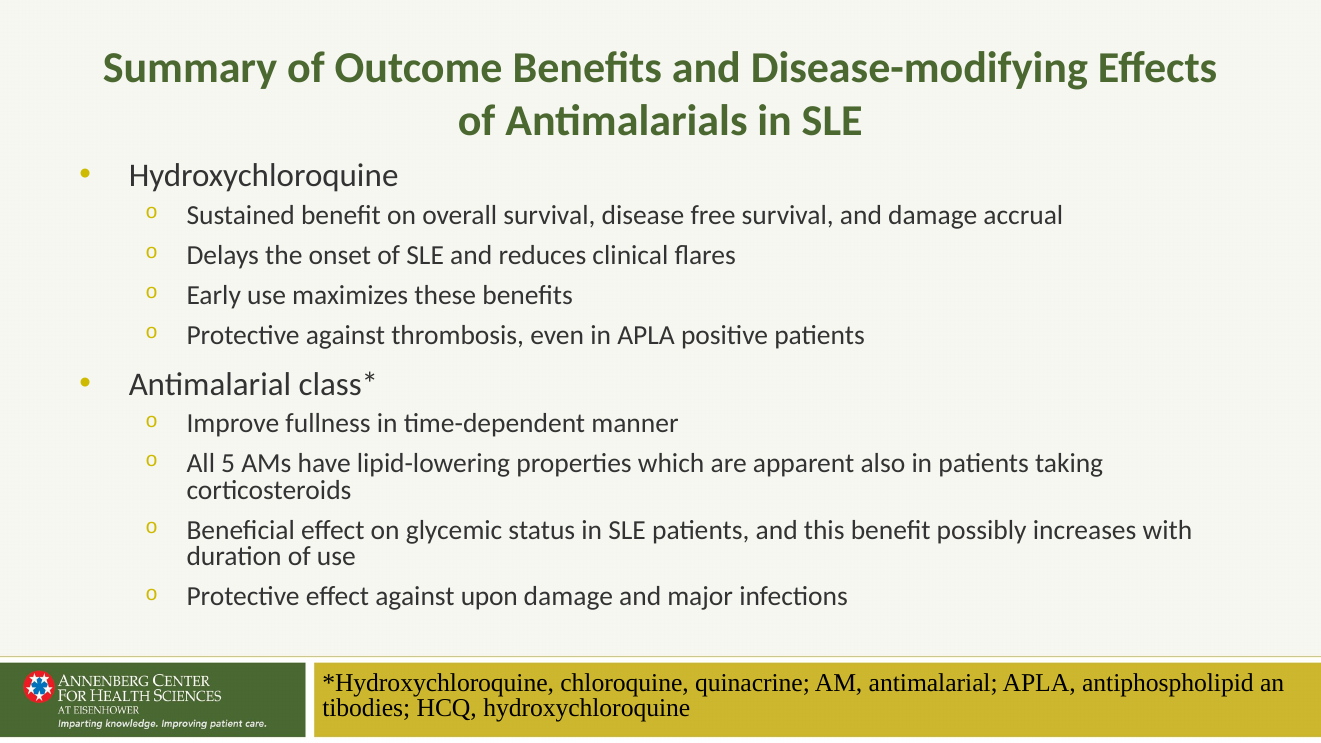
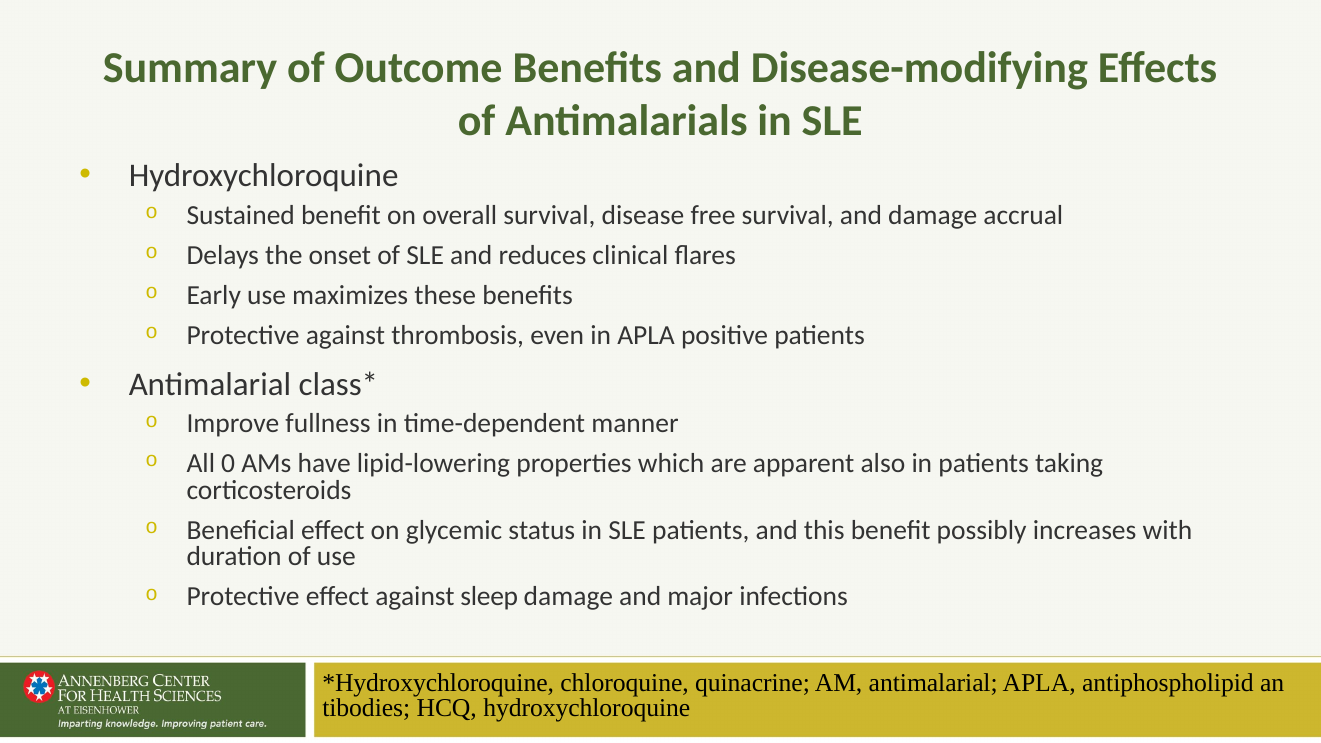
5: 5 -> 0
upon: upon -> sleep
